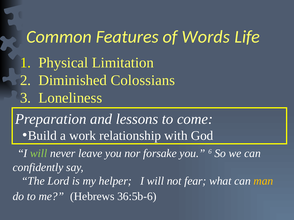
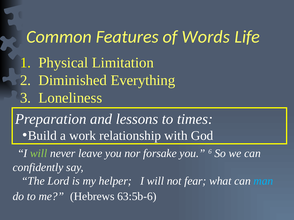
Colossians: Colossians -> Everything
come: come -> times
man colour: yellow -> light blue
36:5b-6: 36:5b-6 -> 63:5b-6
